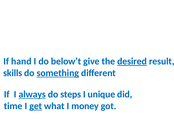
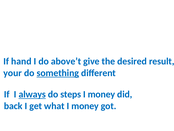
below’t: below’t -> above’t
desired underline: present -> none
skills: skills -> your
unique at (101, 94): unique -> money
time: time -> back
get underline: present -> none
